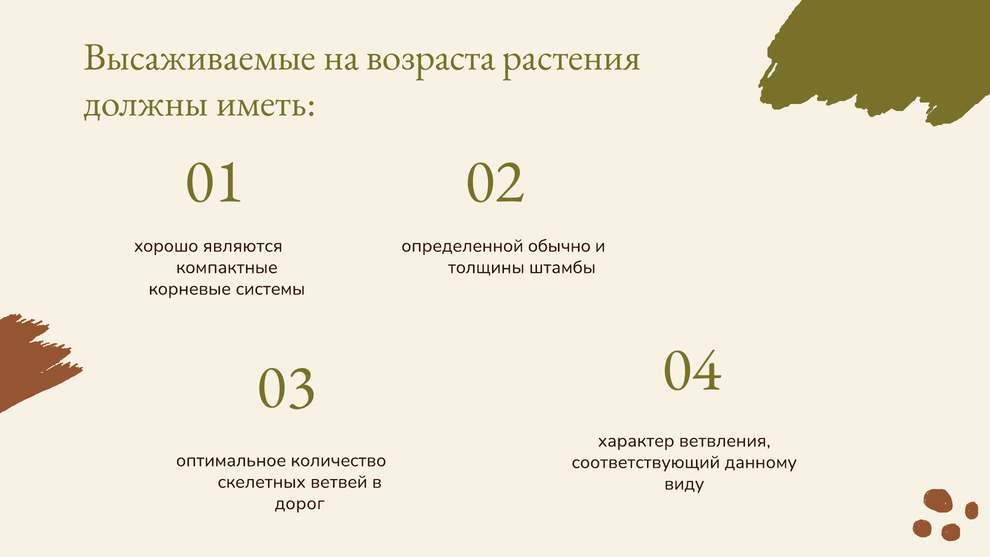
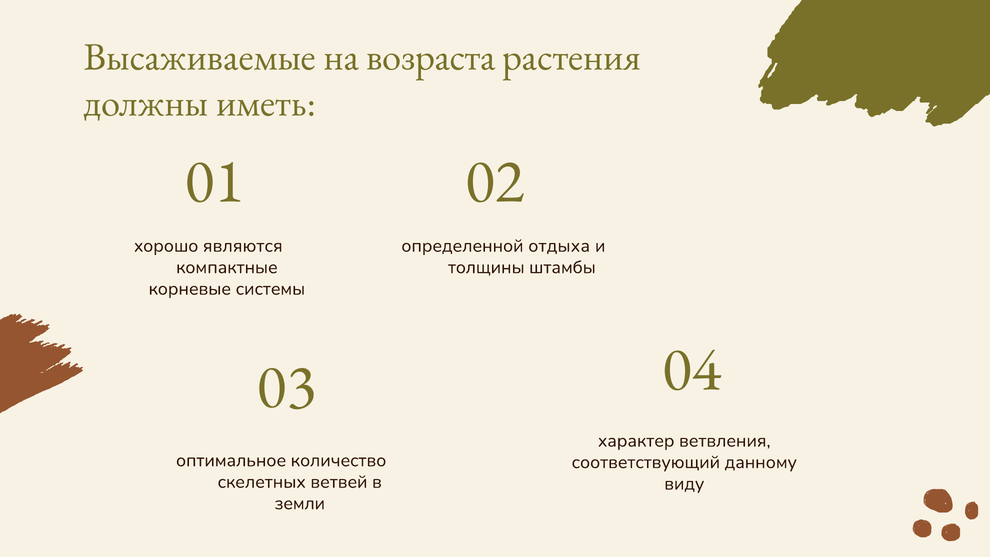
обычно: обычно -> отдыха
дорог: дорог -> земли
